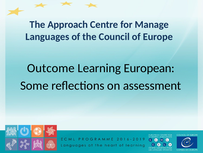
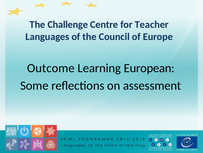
Approach: Approach -> Challenge
Manage: Manage -> Teacher
